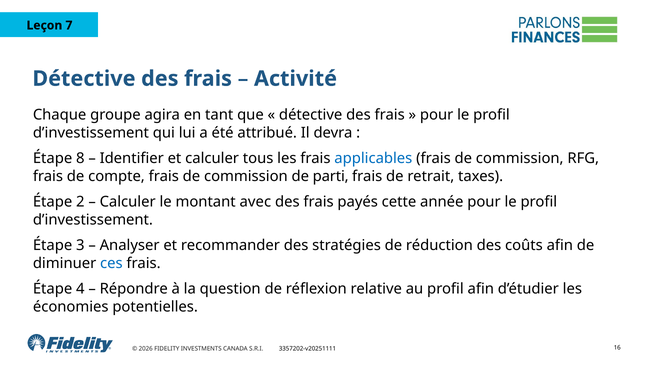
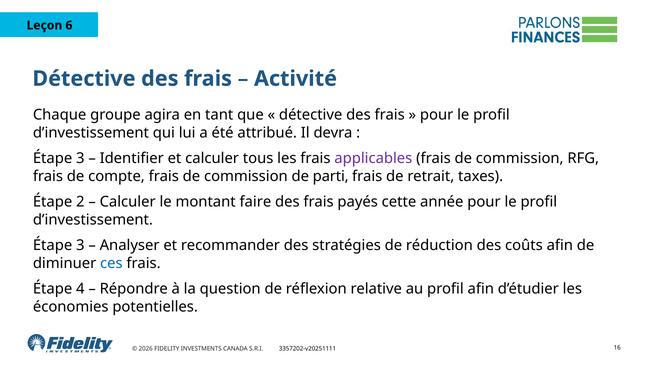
7: 7 -> 6
8 at (80, 158): 8 -> 3
applicables colour: blue -> purple
avec: avec -> faire
